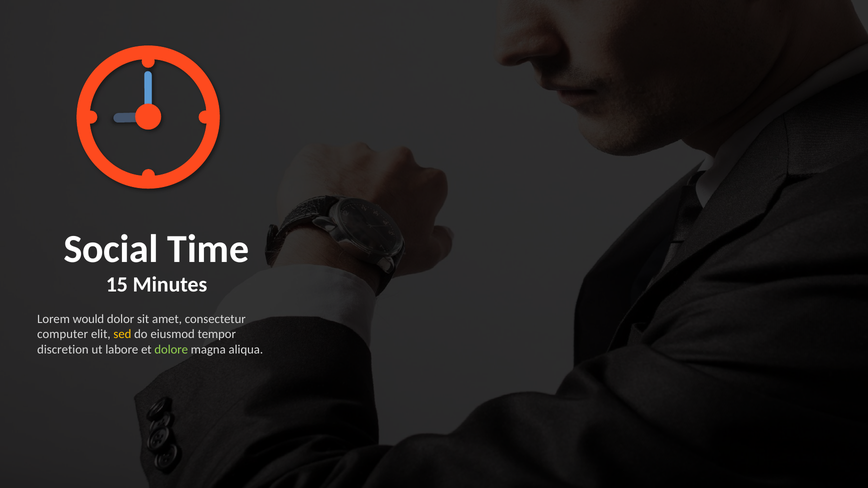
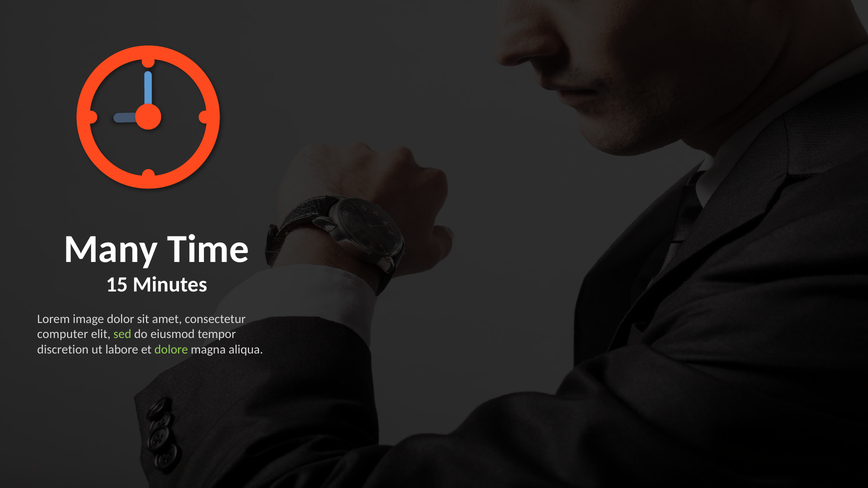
Social: Social -> Many
would: would -> image
sed colour: yellow -> light green
